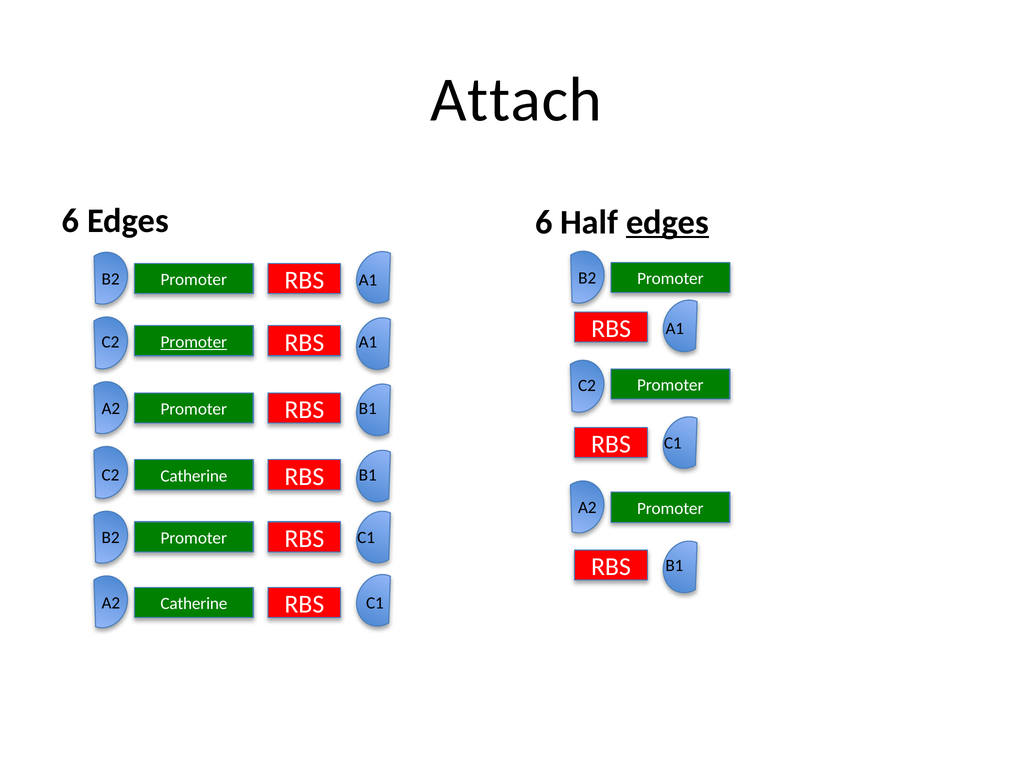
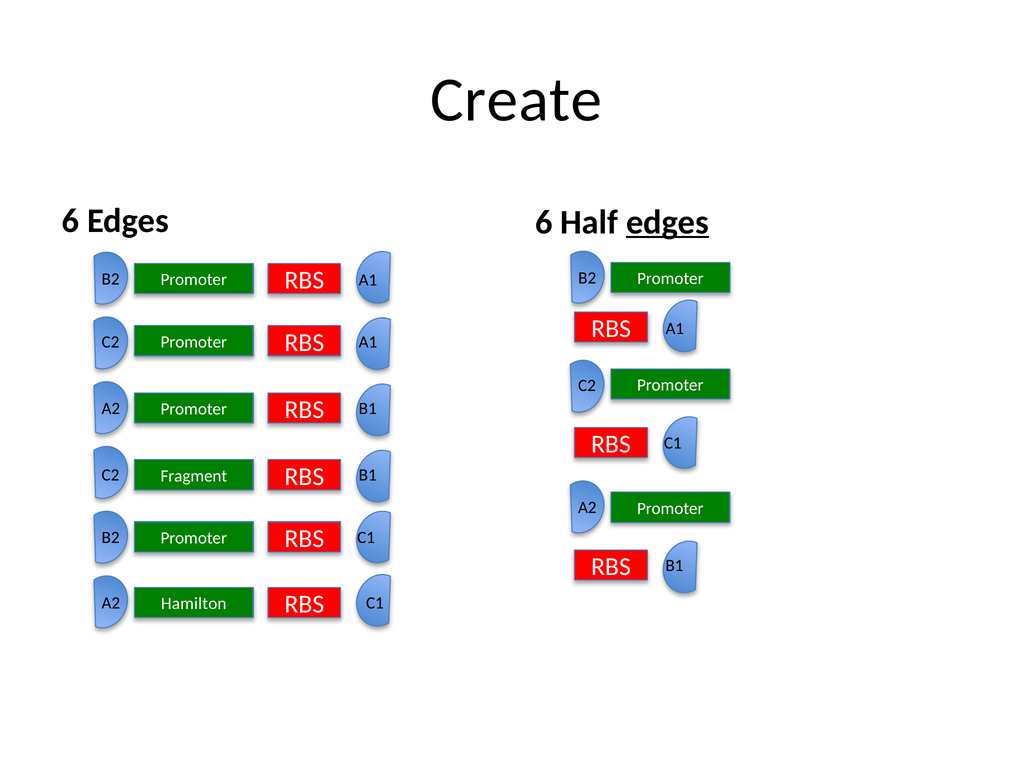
Attach: Attach -> Create
Promoter at (194, 342) underline: present -> none
Catherine at (194, 476): Catherine -> Fragment
Catherine at (194, 604): Catherine -> Hamilton
